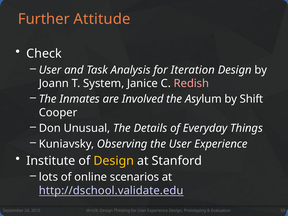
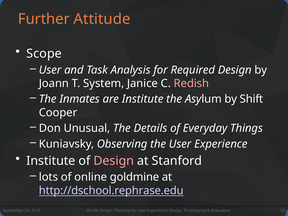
Check: Check -> Scope
Iteration: Iteration -> Required
are Involved: Involved -> Institute
Design at (114, 161) colour: yellow -> pink
scenarios: scenarios -> goldmine
http://dschool.validate.edu: http://dschool.validate.edu -> http://dschool.rephrase.edu
